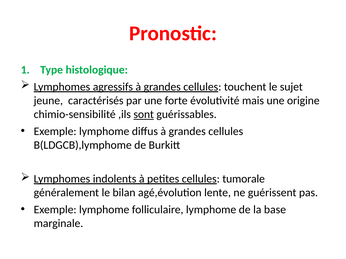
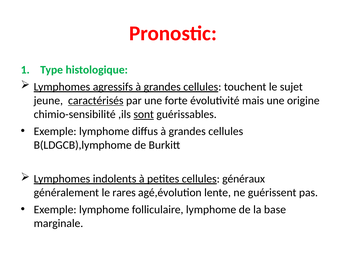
caractérisés underline: none -> present
tumorale: tumorale -> généraux
bilan: bilan -> rares
